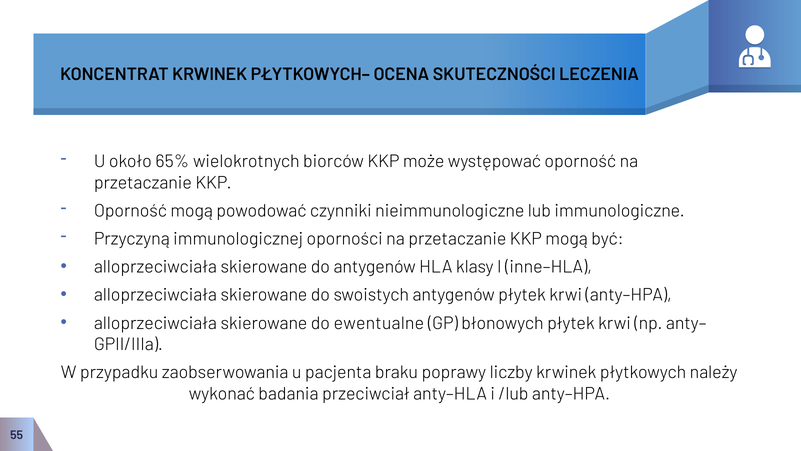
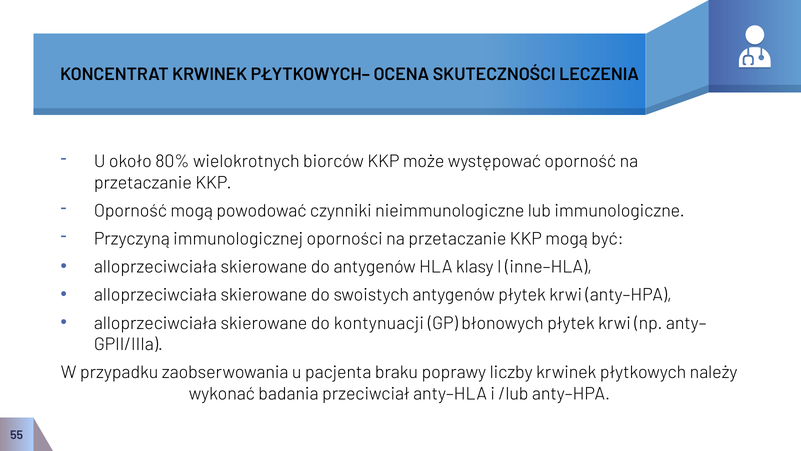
65%: 65% -> 80%
ewentualne: ewentualne -> kontynuacji
